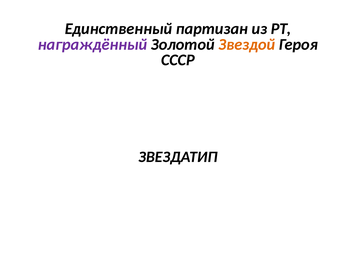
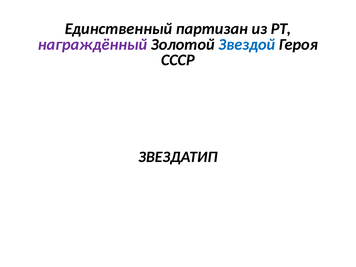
Звездой colour: orange -> blue
